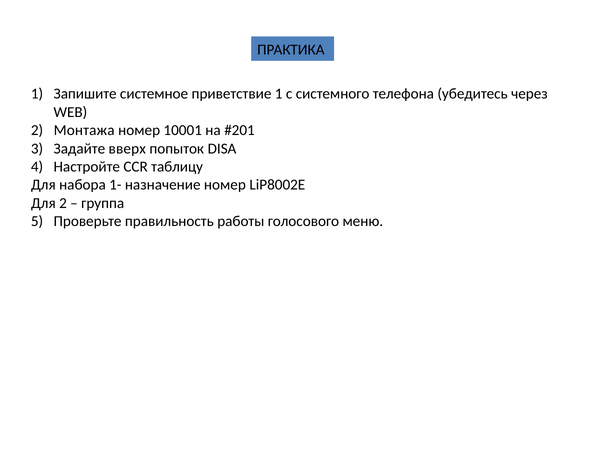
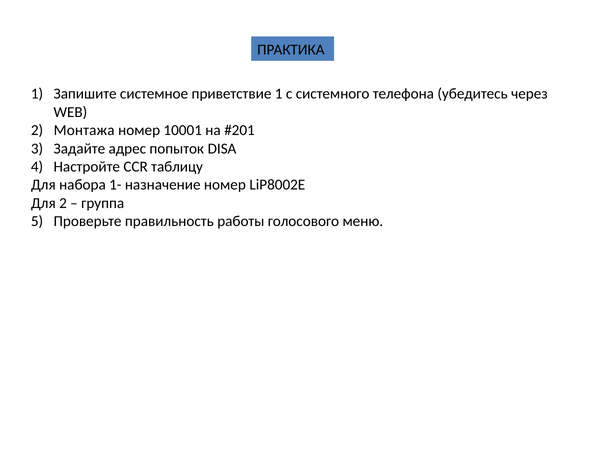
вверх: вверх -> адрес
